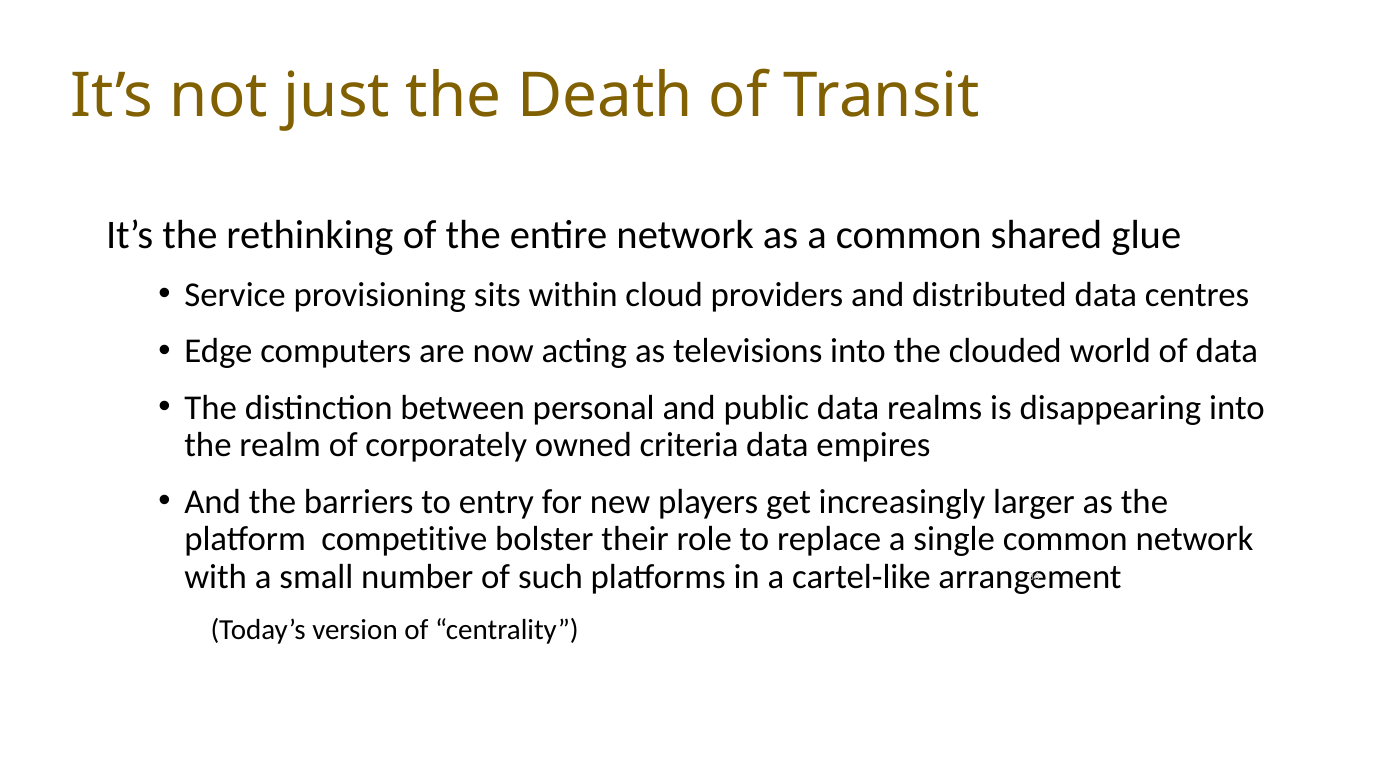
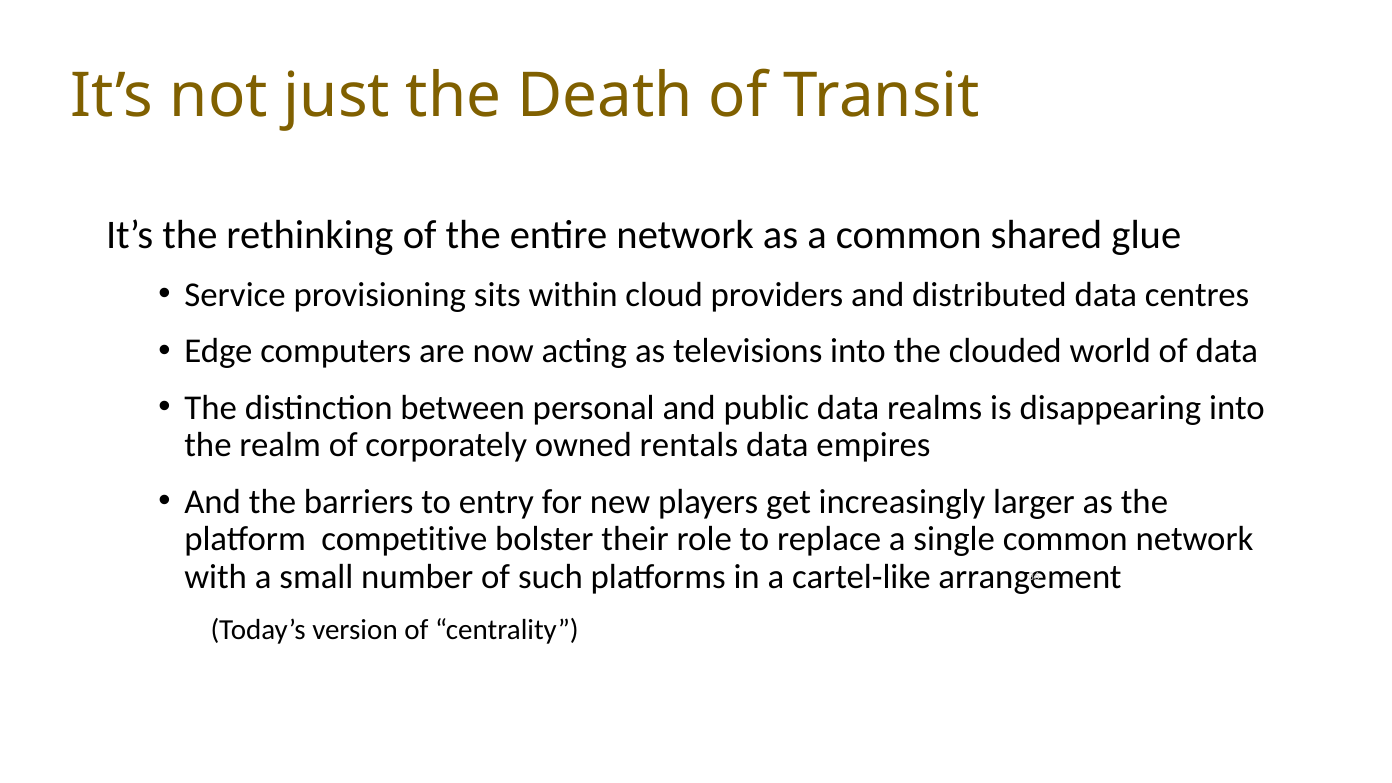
criteria: criteria -> rentals
